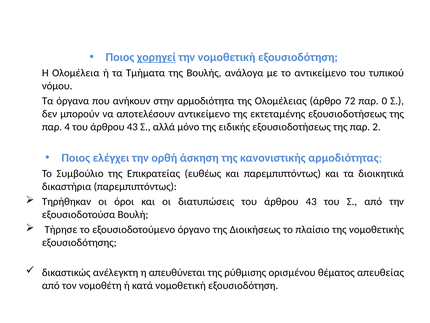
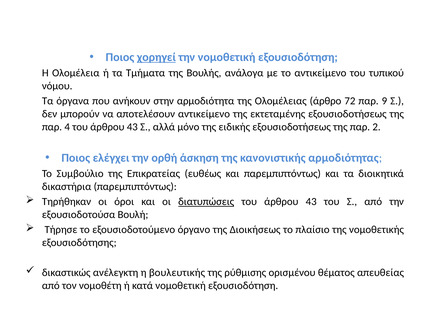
0: 0 -> 9
διατυπώσεις underline: none -> present
απευθύνεται: απευθύνεται -> βουλευτικής
